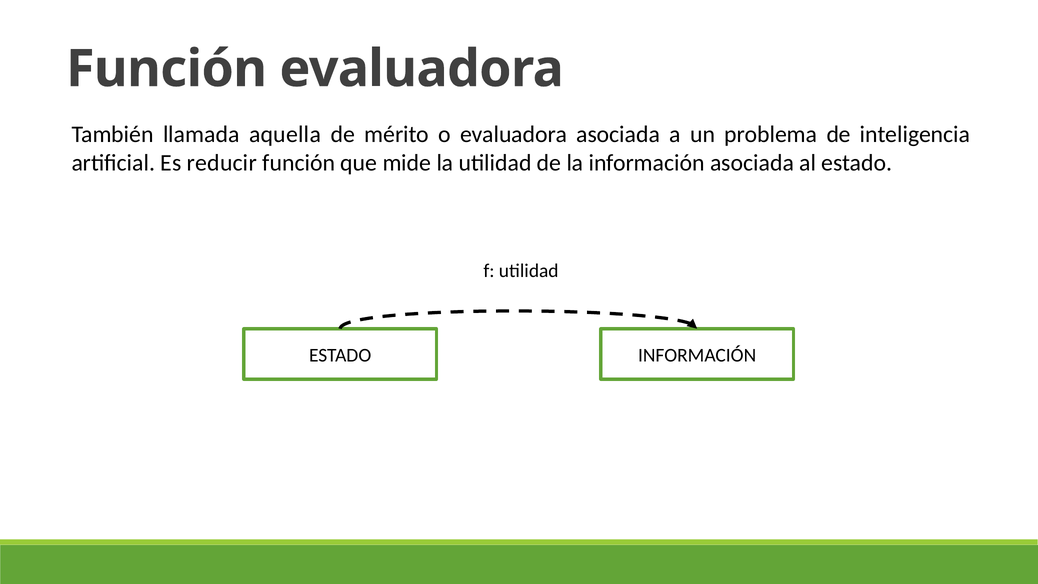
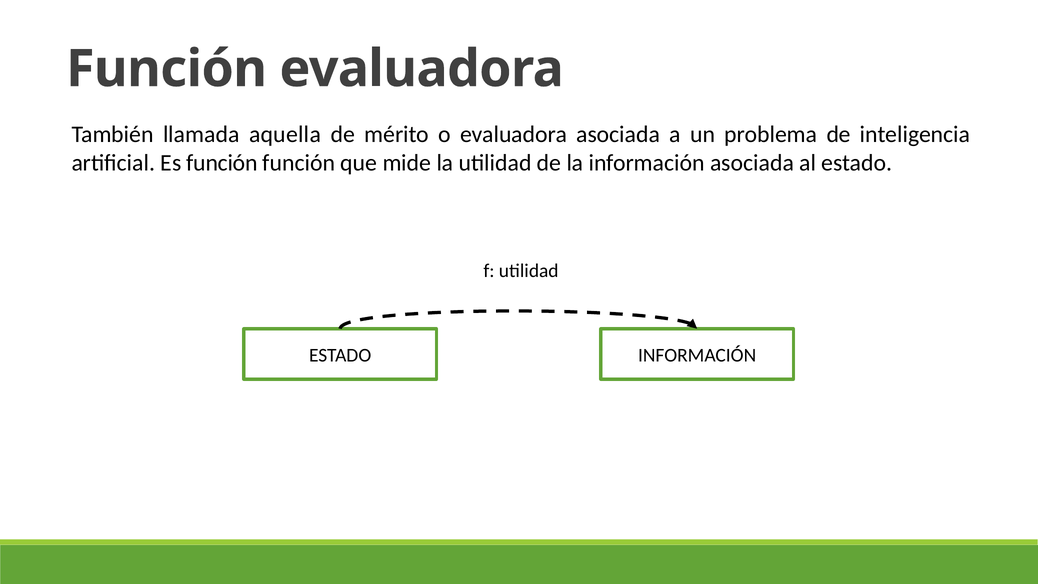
Es reducir: reducir -> función
